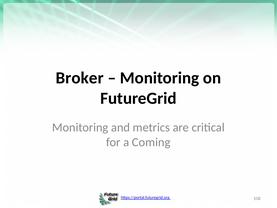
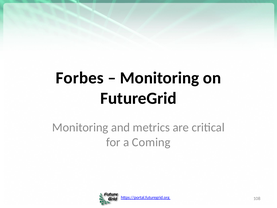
Broker: Broker -> Forbes
